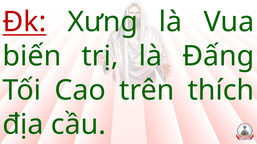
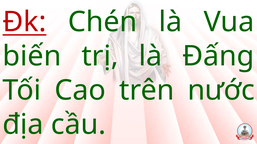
Xưng: Xưng -> Chén
thích: thích -> nước
